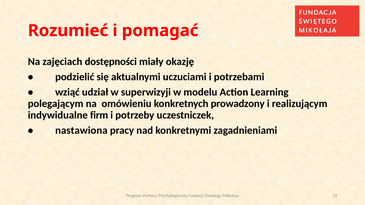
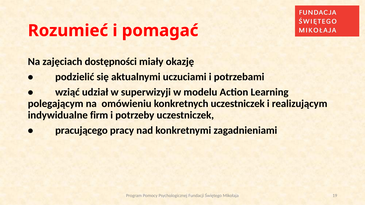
konkretnych prowadzony: prowadzony -> uczestniczek
nastawiona: nastawiona -> pracującego
